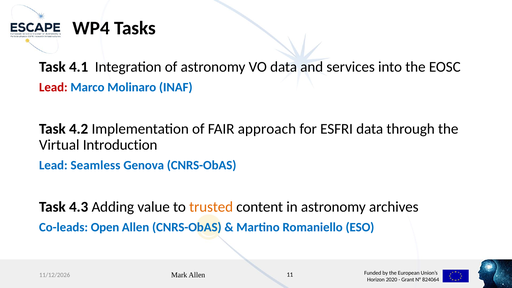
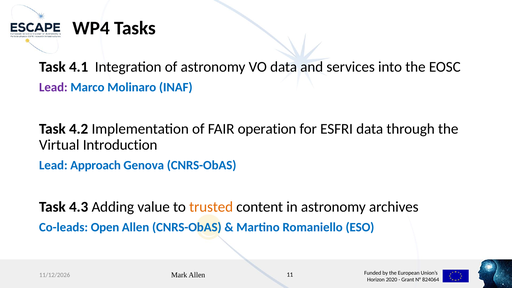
Lead at (53, 87) colour: red -> purple
approach: approach -> operation
Seamless: Seamless -> Approach
